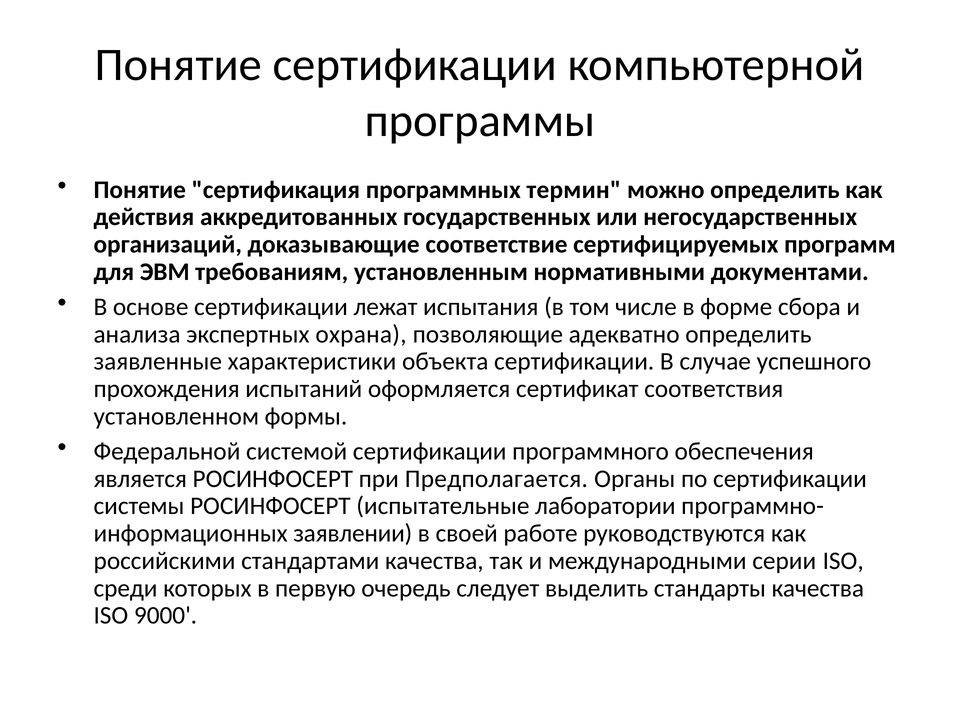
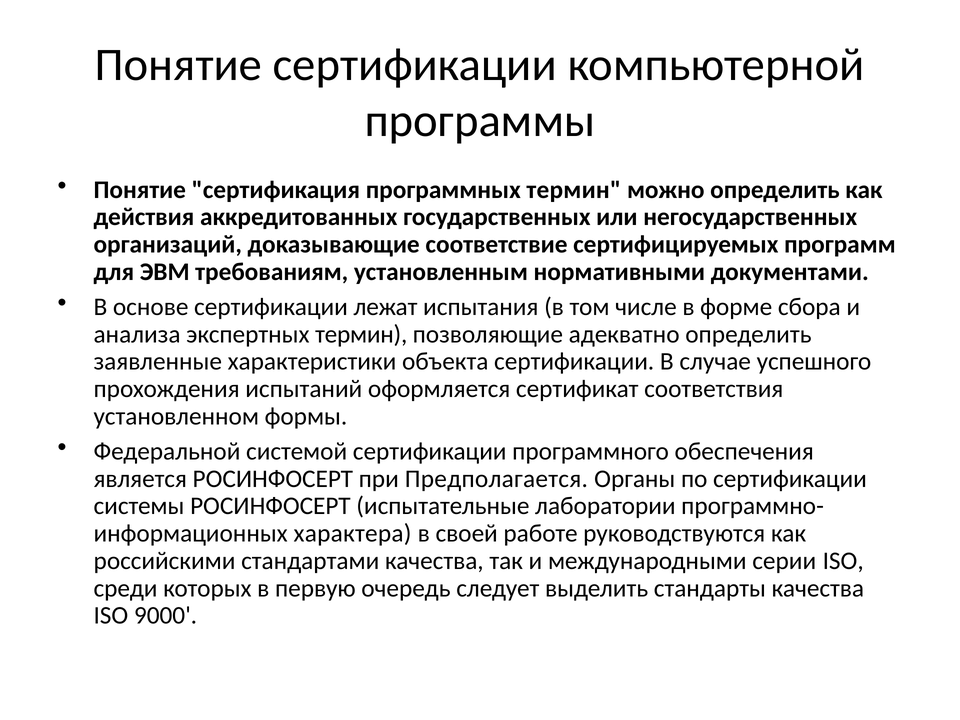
экспертных охрана: охрана -> термин
заявлении: заявлении -> характера
